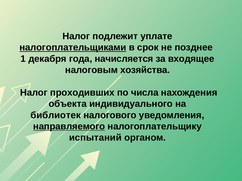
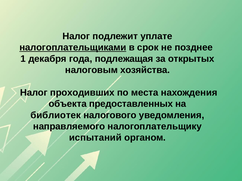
начисляется: начисляется -> подлежащая
входящее: входящее -> открытых
числа: числа -> места
индивидуального: индивидуального -> предоставленных
направляемого underline: present -> none
